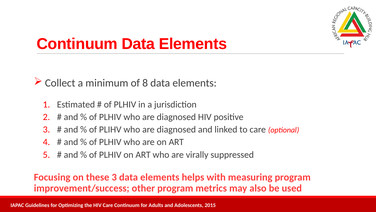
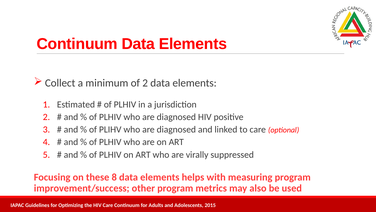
of 8: 8 -> 2
these 3: 3 -> 8
